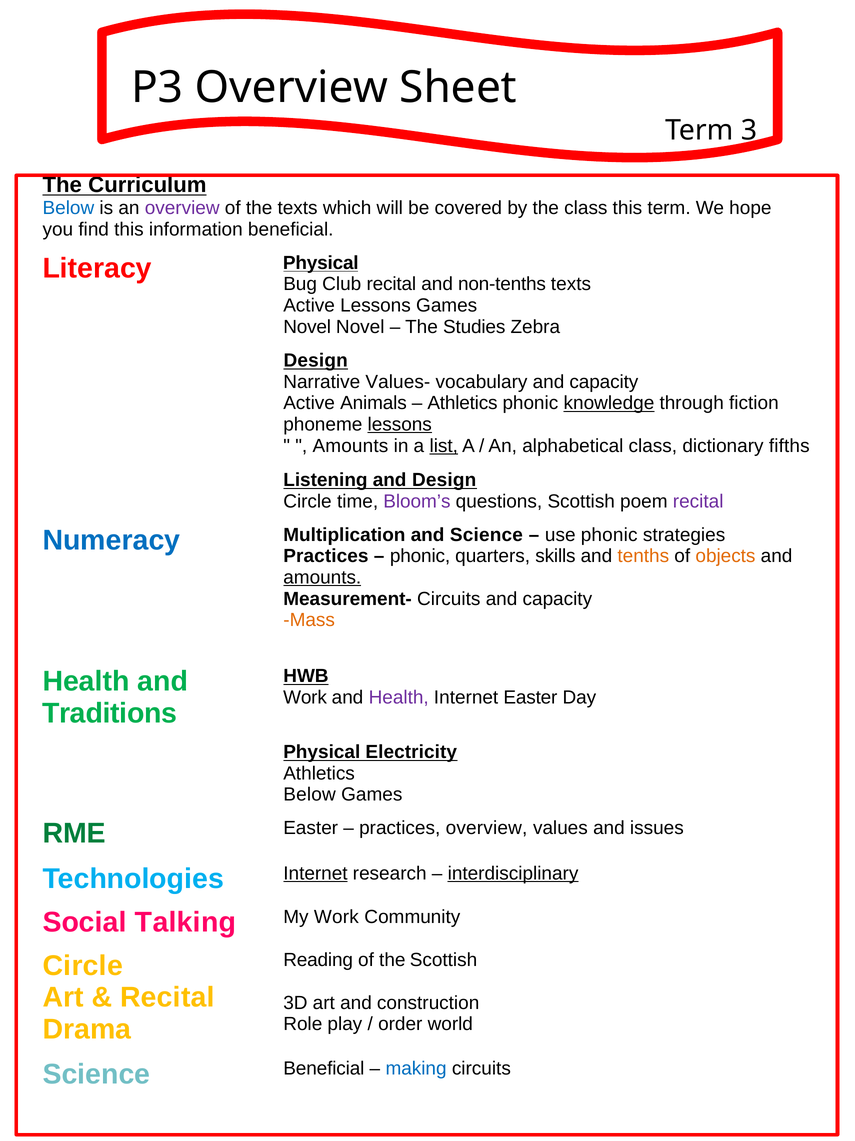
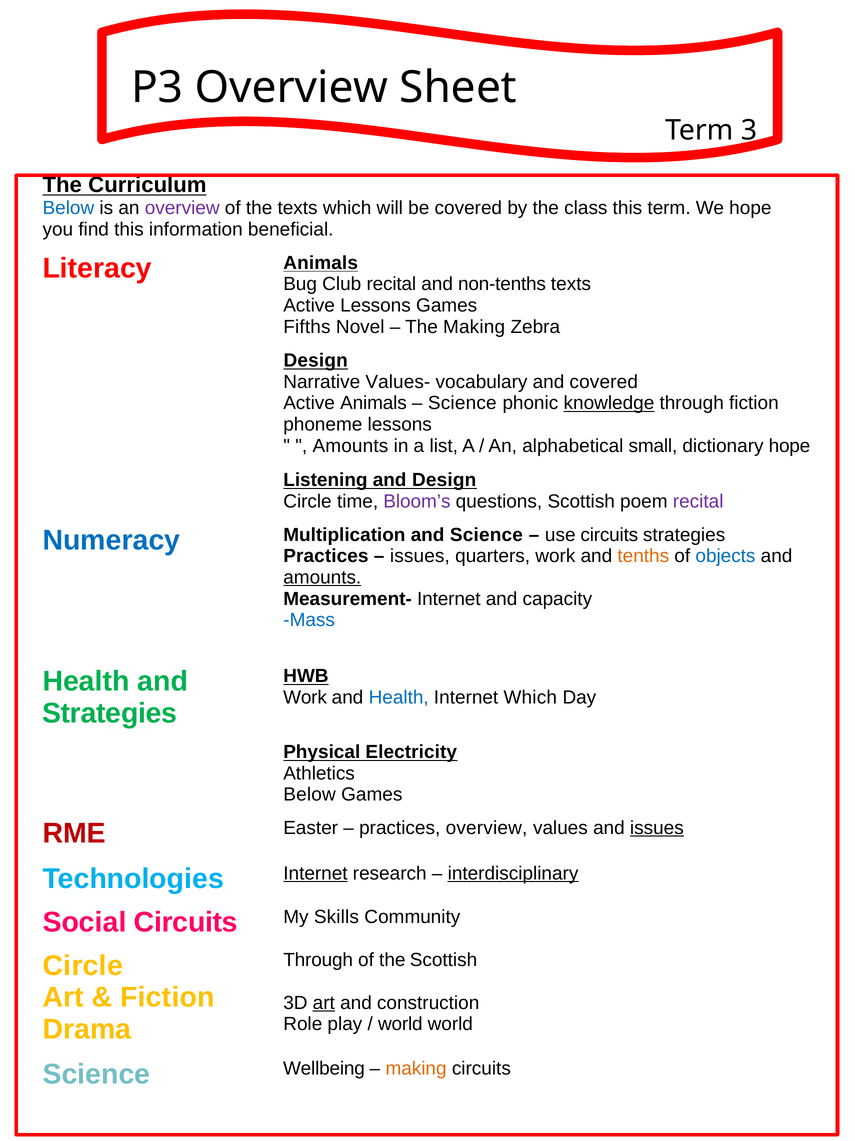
Literacy Physical: Physical -> Animals
Novel at (307, 326): Novel -> Fifths
The Studies: Studies -> Making
vocabulary and capacity: capacity -> covered
Athletics at (462, 403): Athletics -> Science
lessons at (400, 424) underline: present -> none
list underline: present -> none
alphabetical class: class -> small
dictionary fifths: fifths -> hope
use phonic: phonic -> circuits
phonic at (420, 556): phonic -> issues
quarters skills: skills -> work
objects colour: orange -> blue
Measurement- Circuits: Circuits -> Internet
Mass colour: orange -> blue
Health at (399, 697) colour: purple -> blue
Internet Easter: Easter -> Which
Traditions at (110, 713): Traditions -> Strategies
RME colour: green -> red
issues at (657, 827) underline: none -> present
Social Talking: Talking -> Circuits
My Work: Work -> Skills
Reading at (318, 959): Reading -> Through
Recital at (167, 997): Recital -> Fiction
art at (324, 1002) underline: none -> present
order at (400, 1023): order -> world
Science Beneficial: Beneficial -> Wellbeing
making at (416, 1068) colour: blue -> orange
